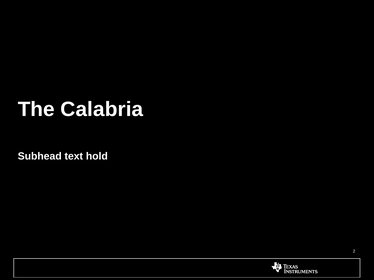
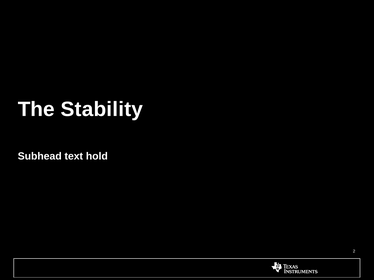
Calabria: Calabria -> Stability
